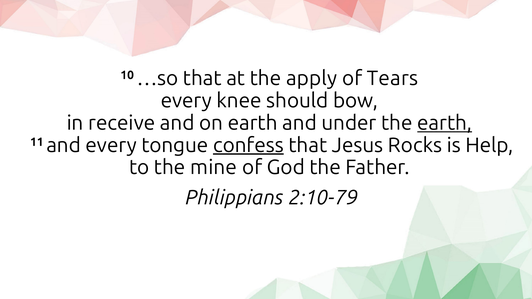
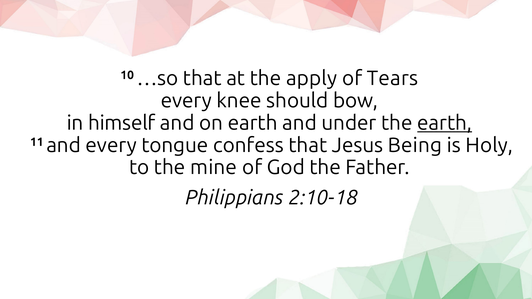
receive: receive -> himself
confess underline: present -> none
Rocks: Rocks -> Being
Help: Help -> Holy
2:10-79: 2:10-79 -> 2:10-18
